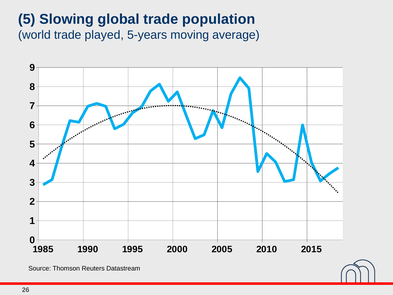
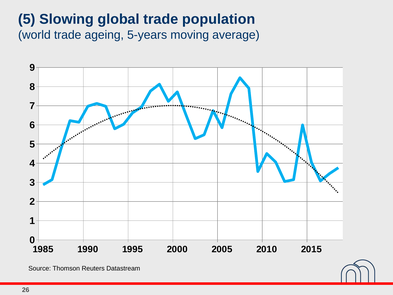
played: played -> ageing
